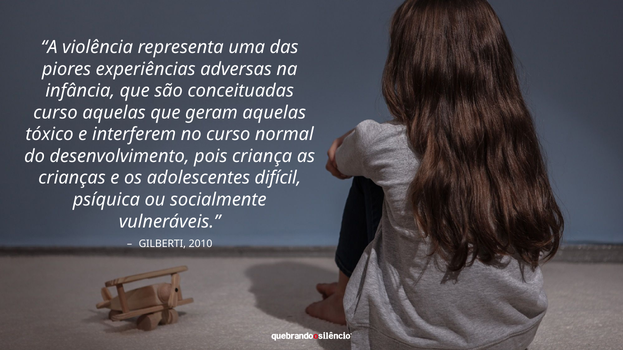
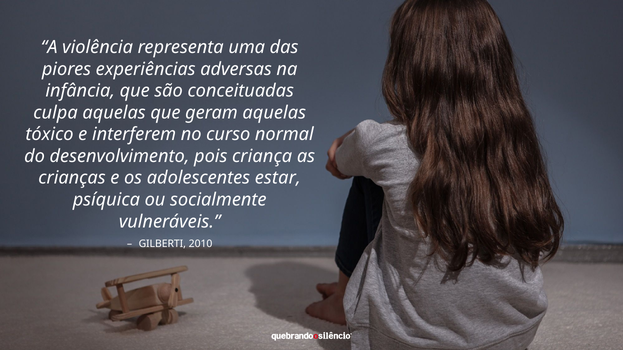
curso at (55, 113): curso -> culpa
difícil: difícil -> estar
